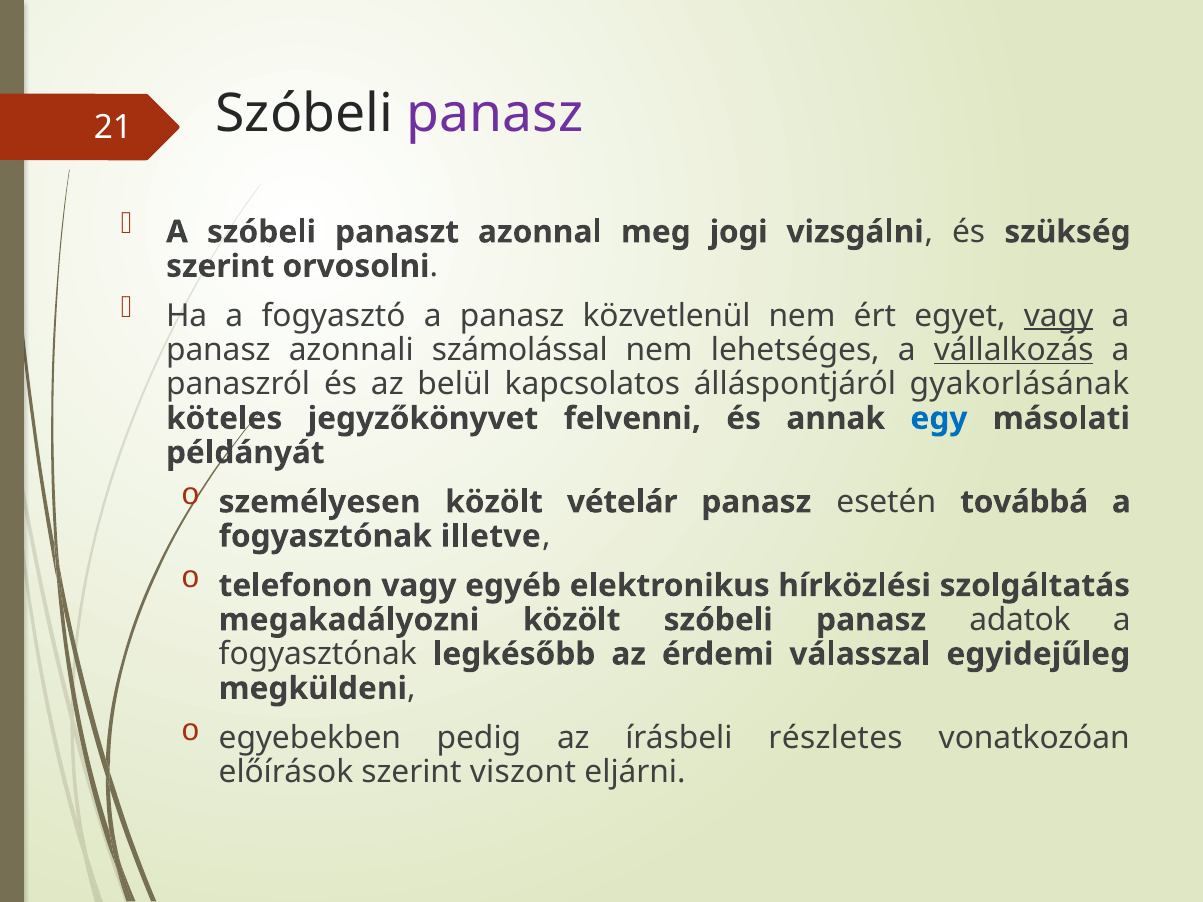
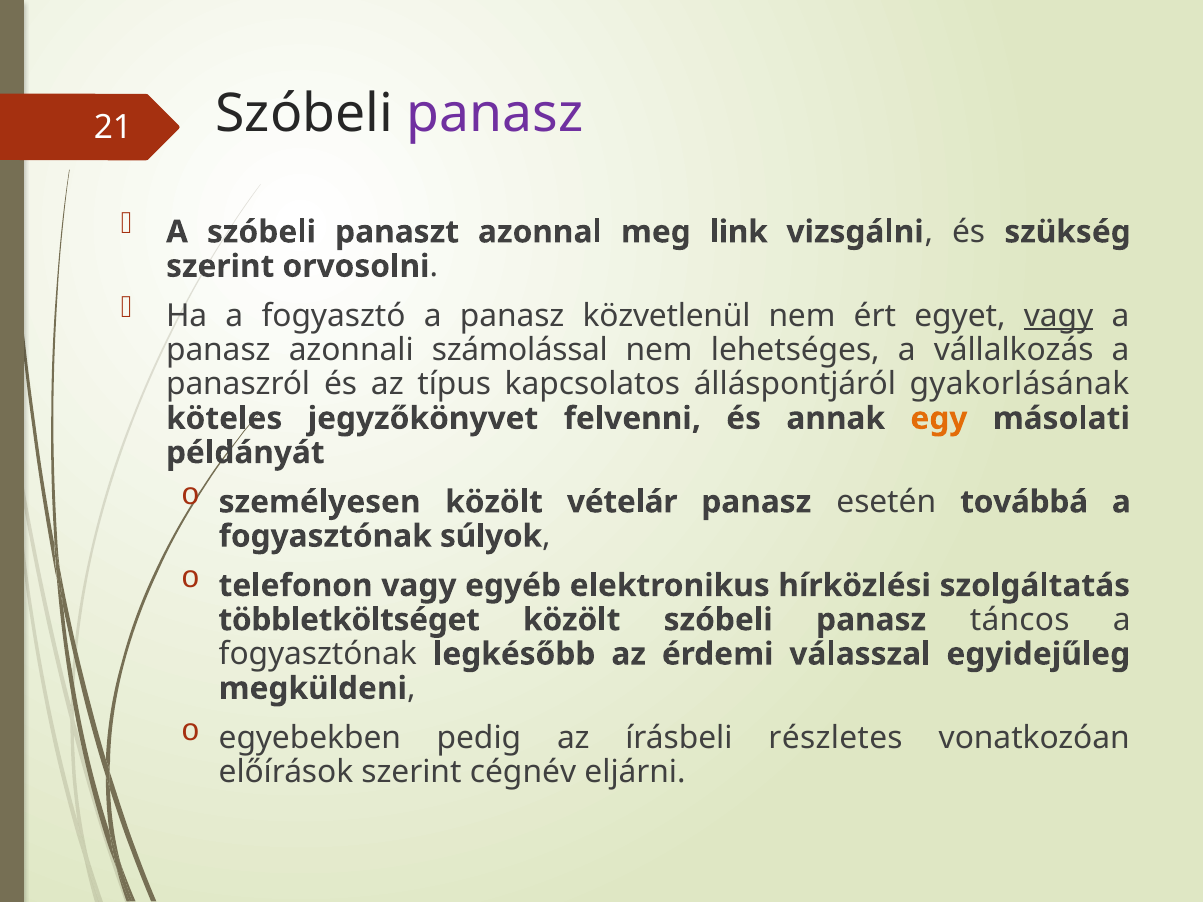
jogi: jogi -> link
vállalkozás underline: present -> none
belül: belül -> típus
egy colour: blue -> orange
illetve: illetve -> súlyok
megakadályozni: megakadályozni -> többletköltséget
adatok: adatok -> táncos
viszont: viszont -> cégnév
